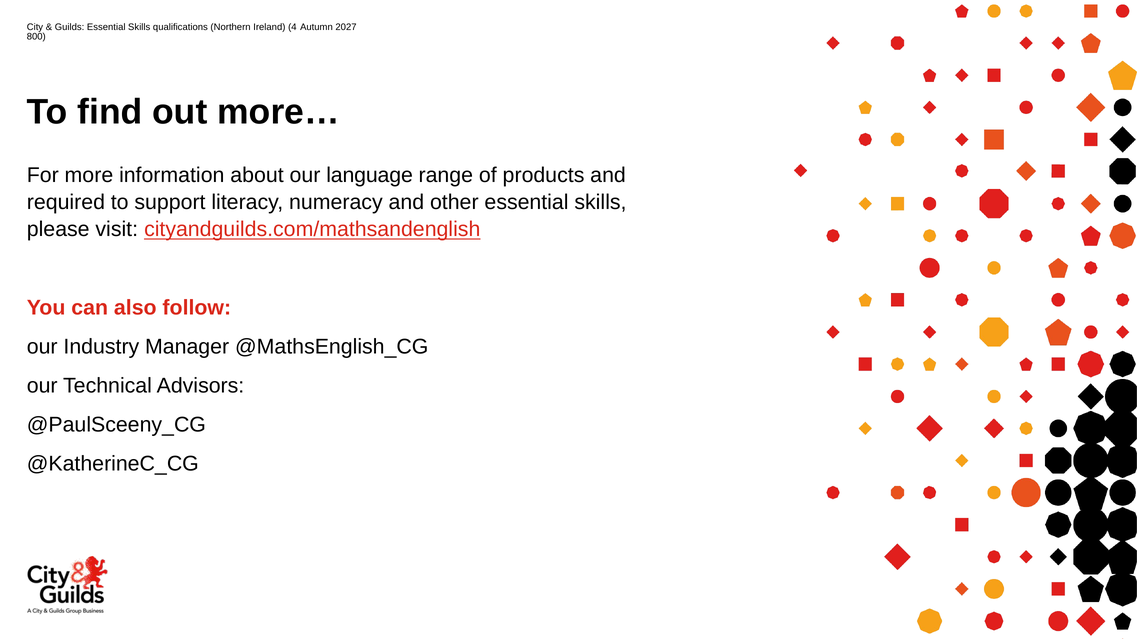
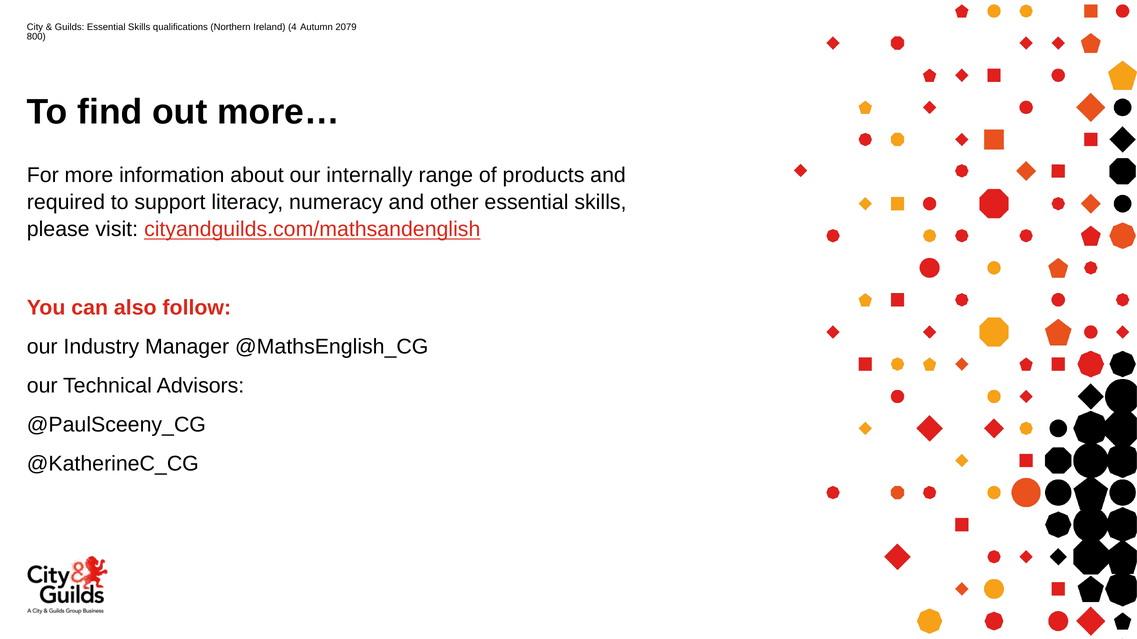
2027: 2027 -> 2079
language: language -> internally
